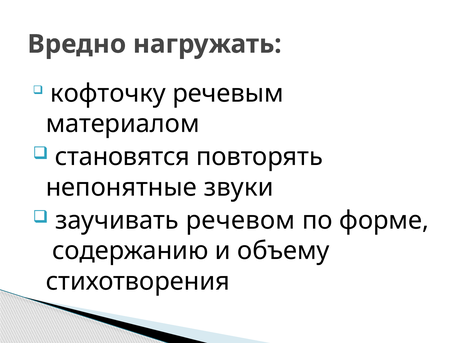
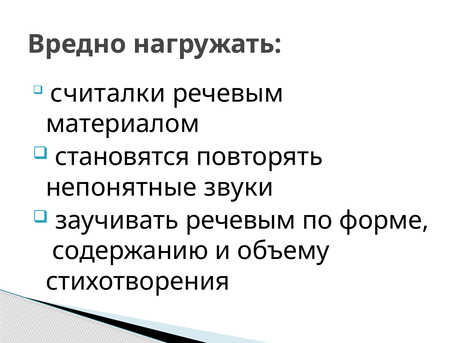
кофточку: кофточку -> считалки
заучивать речевом: речевом -> речевым
